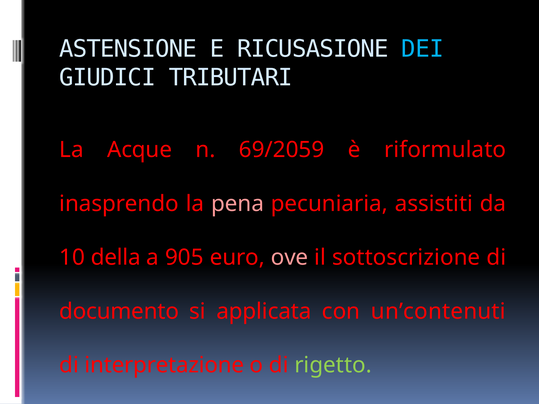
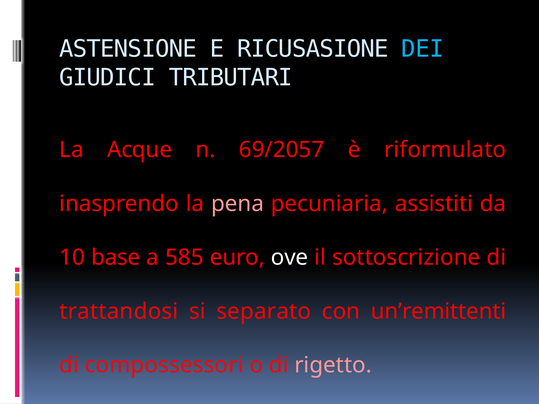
69/2059: 69/2059 -> 69/2057
della: della -> base
905: 905 -> 585
ove colour: pink -> white
documento: documento -> trattandosi
applicata: applicata -> separato
un’contenuti: un’contenuti -> un’remittenti
interpretazione: interpretazione -> compossessori
rigetto colour: light green -> pink
